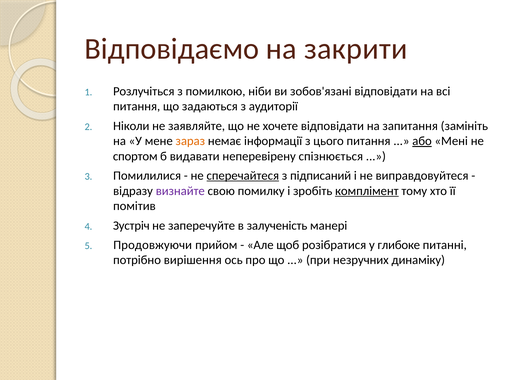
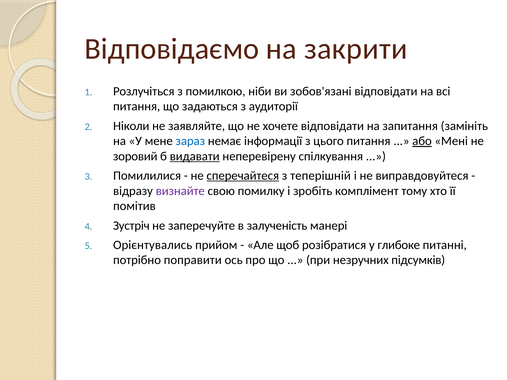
зараз colour: orange -> blue
спортом: спортом -> зоровий
видавати underline: none -> present
спізнюється: спізнюється -> спілкування
підписаний: підписаний -> теперішній
комплімент underline: present -> none
Продовжуючи: Продовжуючи -> Орієнтувались
вирішення: вирішення -> поправити
динаміку: динаміку -> підсумків
